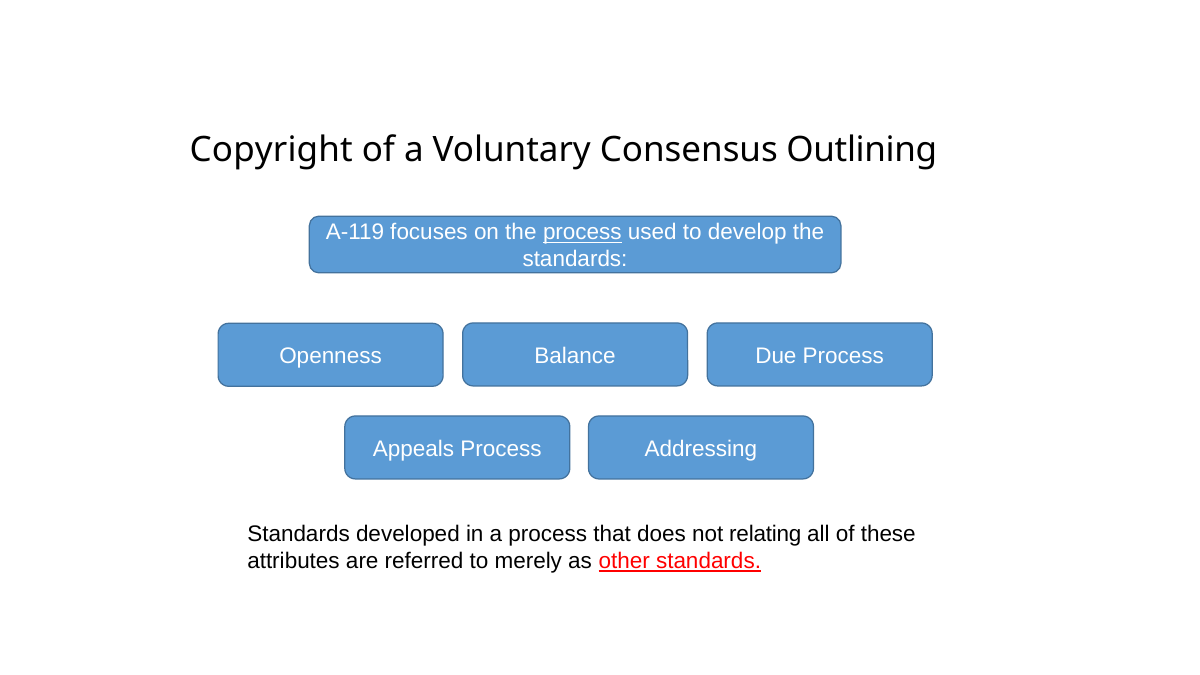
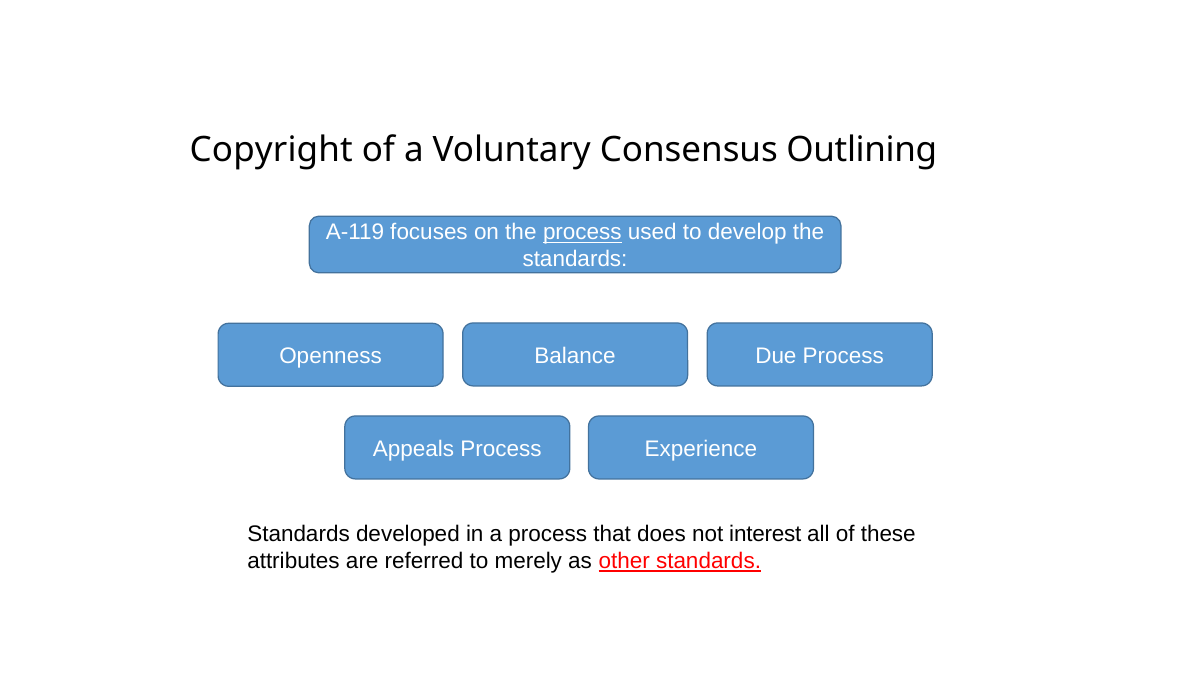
Addressing: Addressing -> Experience
relating: relating -> interest
